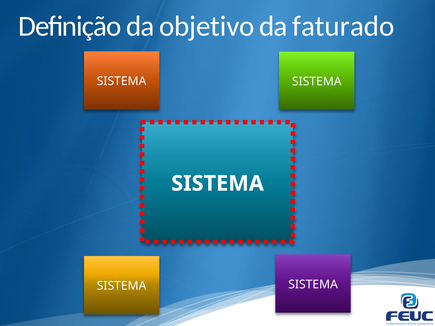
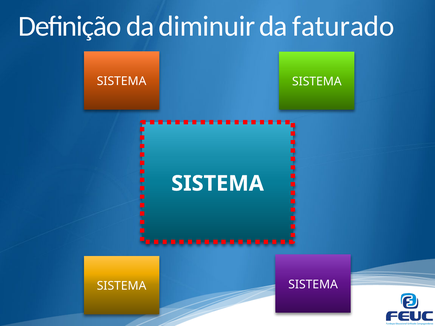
objetivo: objetivo -> diminuir
